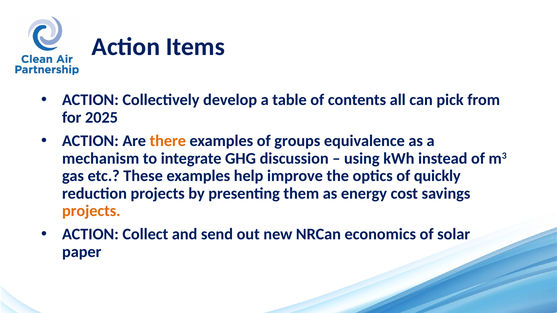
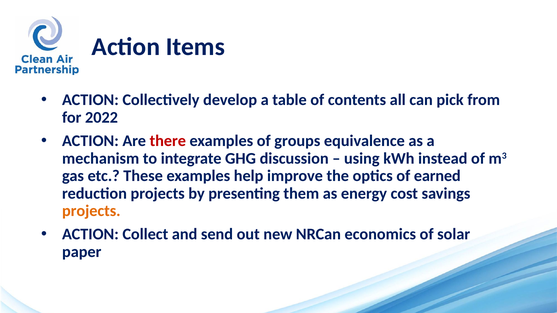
2025: 2025 -> 2022
there colour: orange -> red
quickly: quickly -> earned
